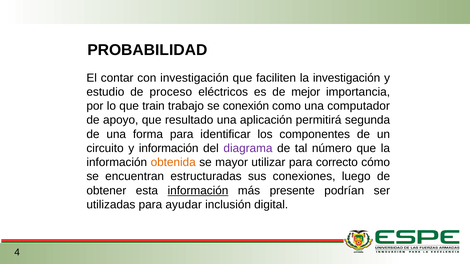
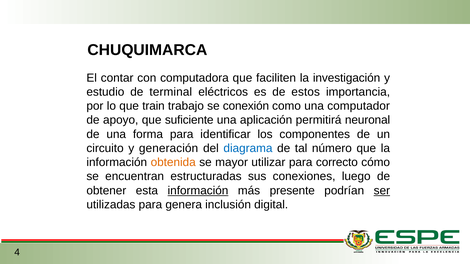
PROBABILIDAD: PROBABILIDAD -> CHUQUIMARCA
con investigación: investigación -> computadora
proceso: proceso -> terminal
mejor: mejor -> estos
resultado: resultado -> suficiente
segunda: segunda -> neuronal
y información: información -> generación
diagrama colour: purple -> blue
ser underline: none -> present
ayudar: ayudar -> genera
